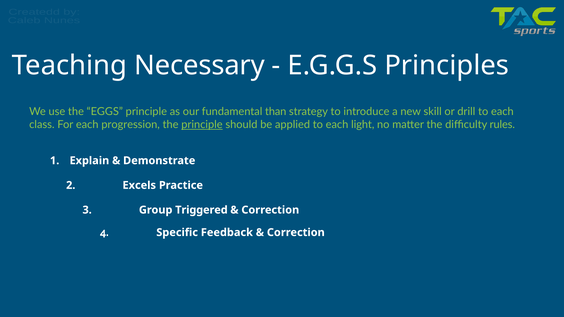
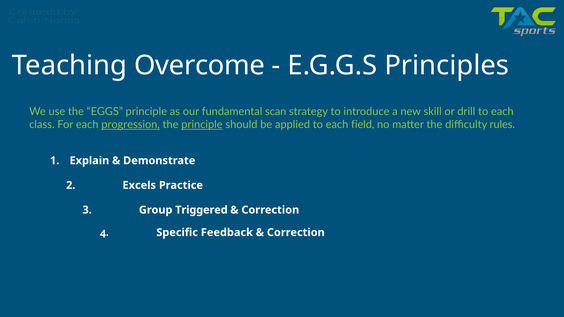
Necessary: Necessary -> Overcome
than: than -> scan
progression underline: none -> present
light: light -> field
